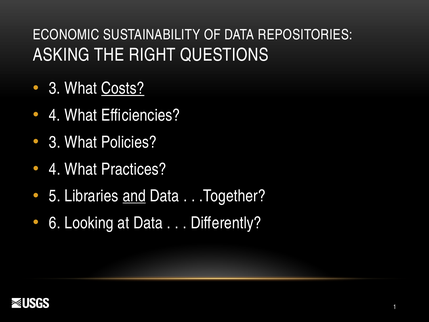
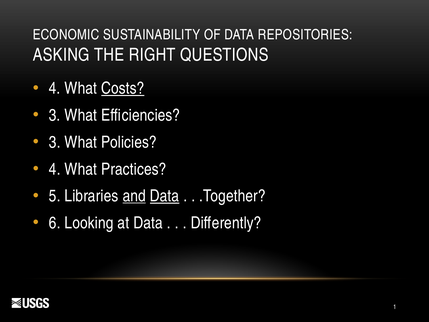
3 at (55, 88): 3 -> 4
4 at (55, 115): 4 -> 3
Data at (165, 196) underline: none -> present
